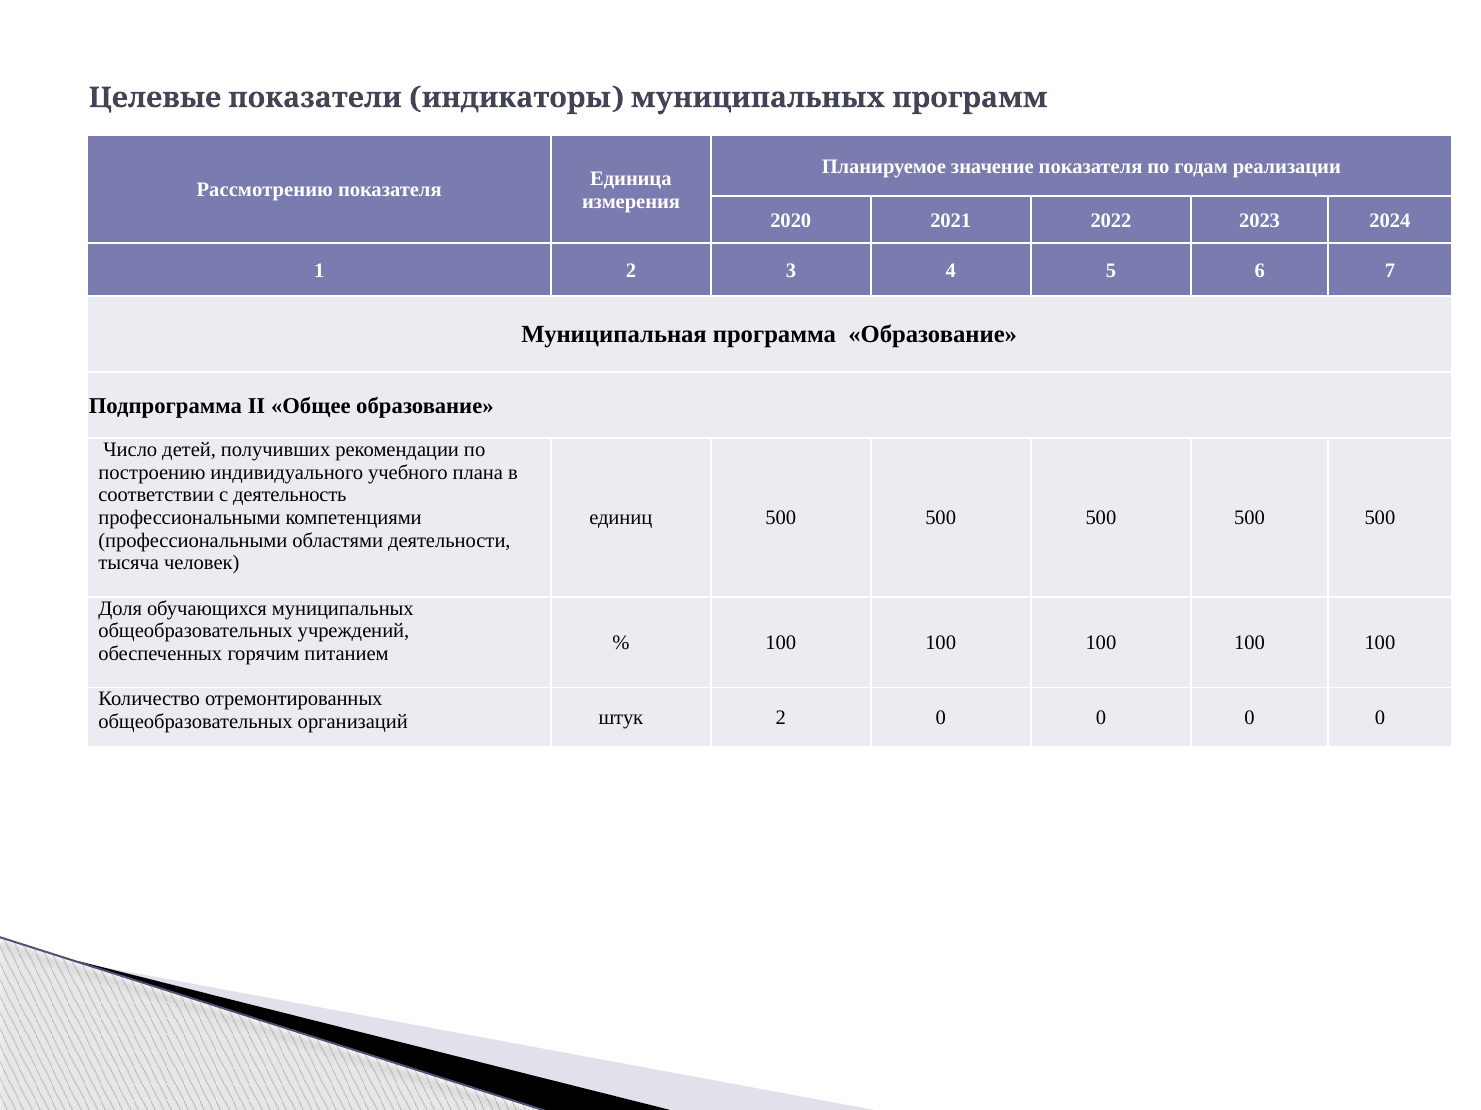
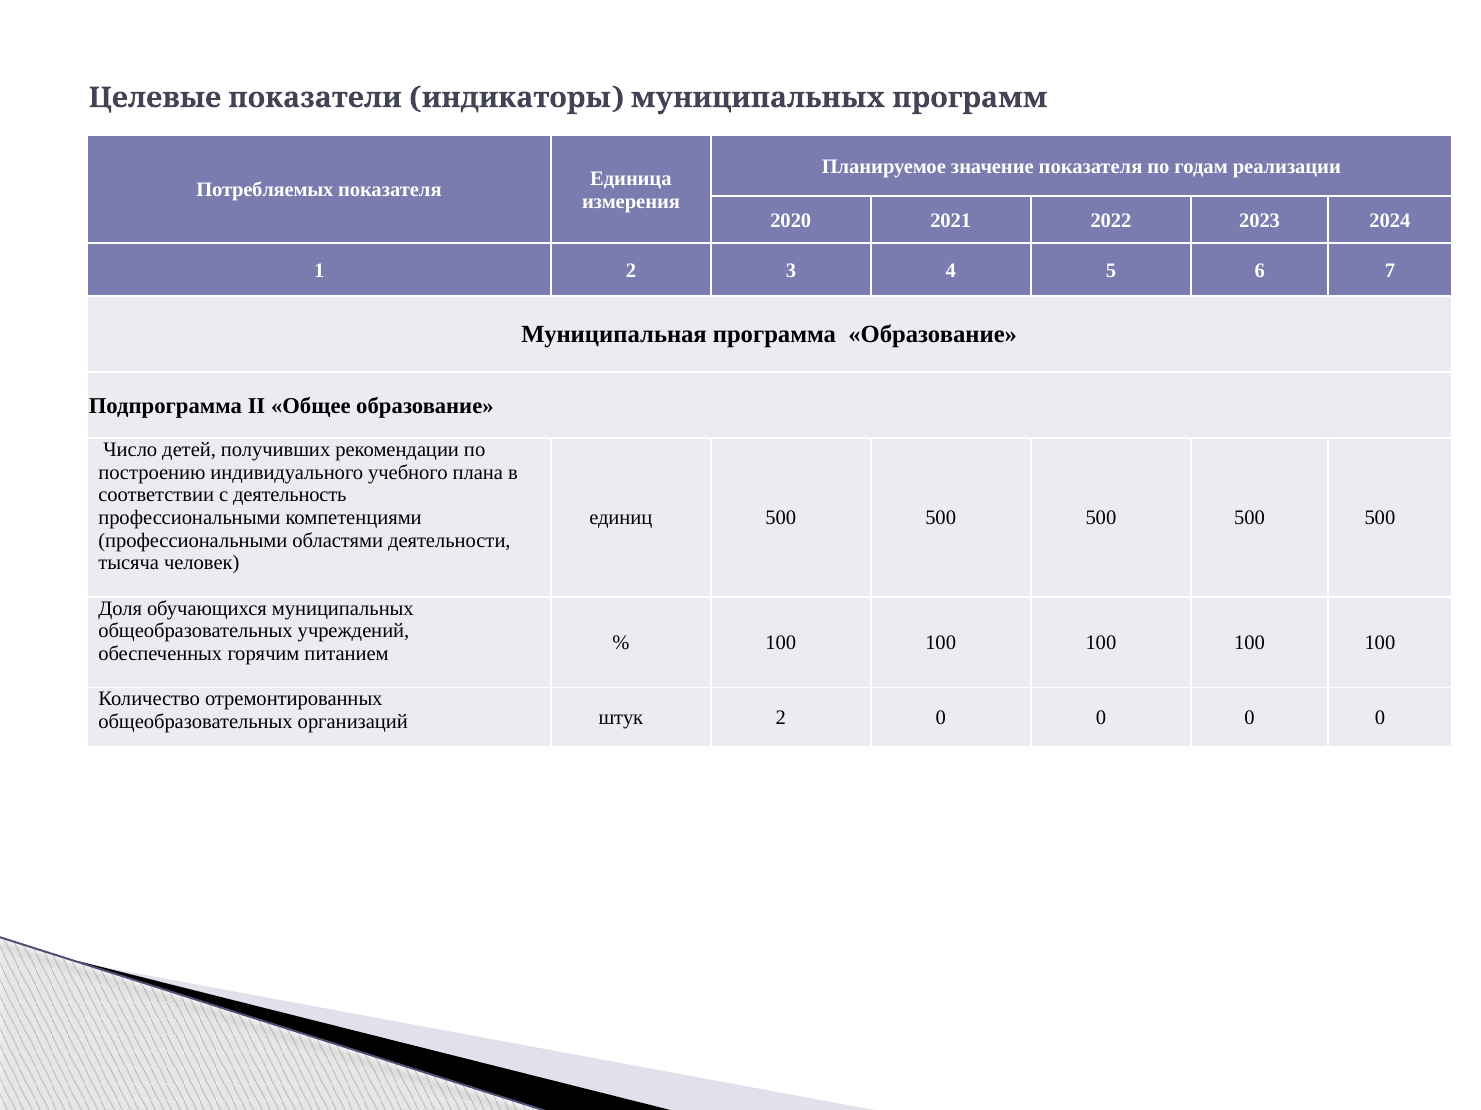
Рассмотрению: Рассмотрению -> Потребляемых
